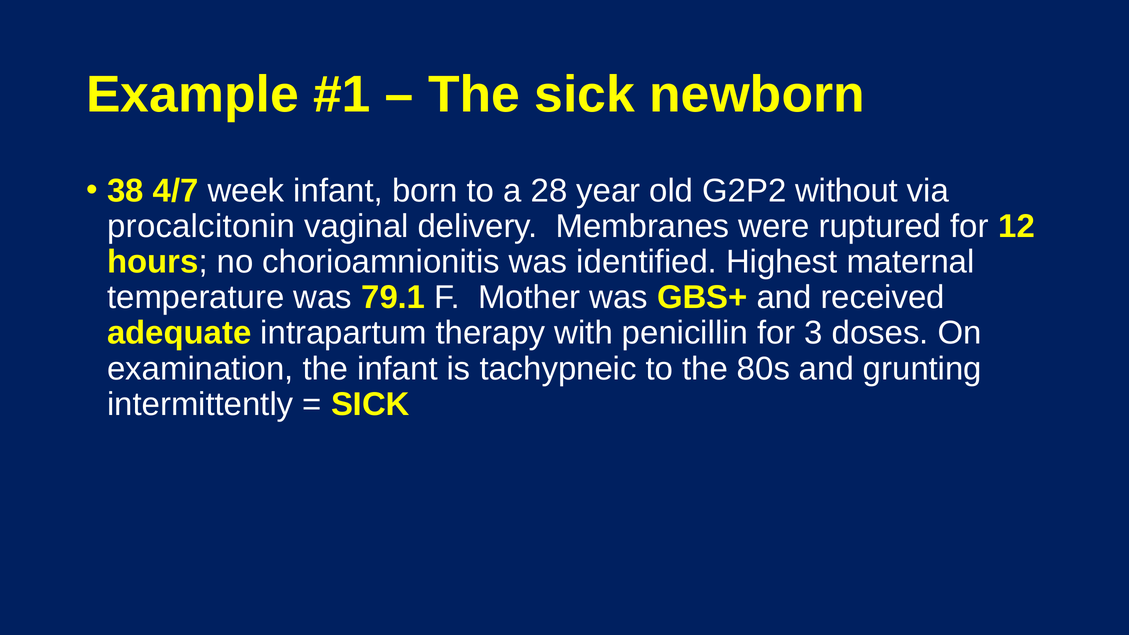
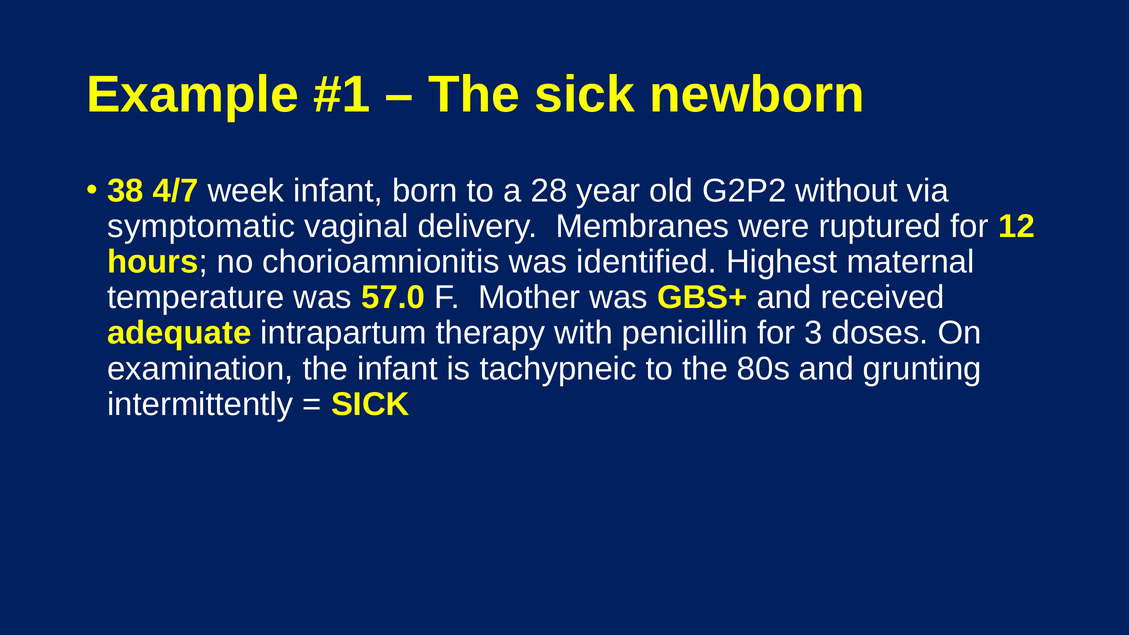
procalcitonin: procalcitonin -> symptomatic
79.1: 79.1 -> 57.0
